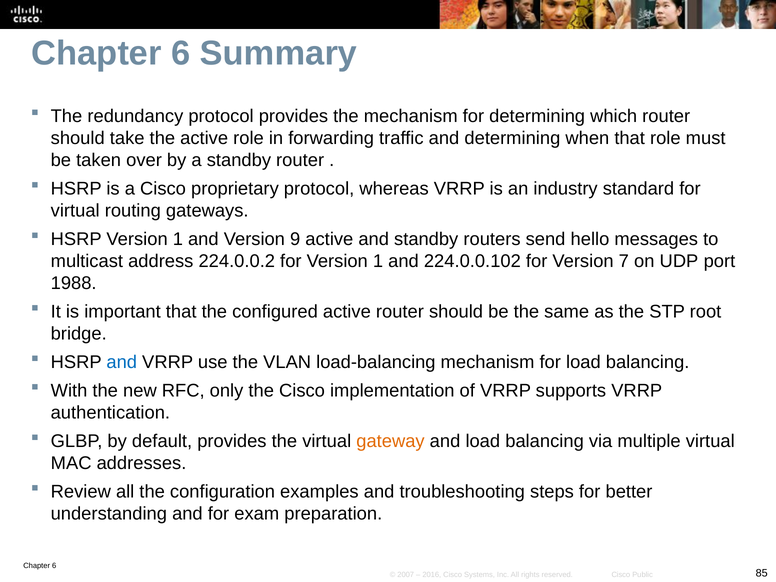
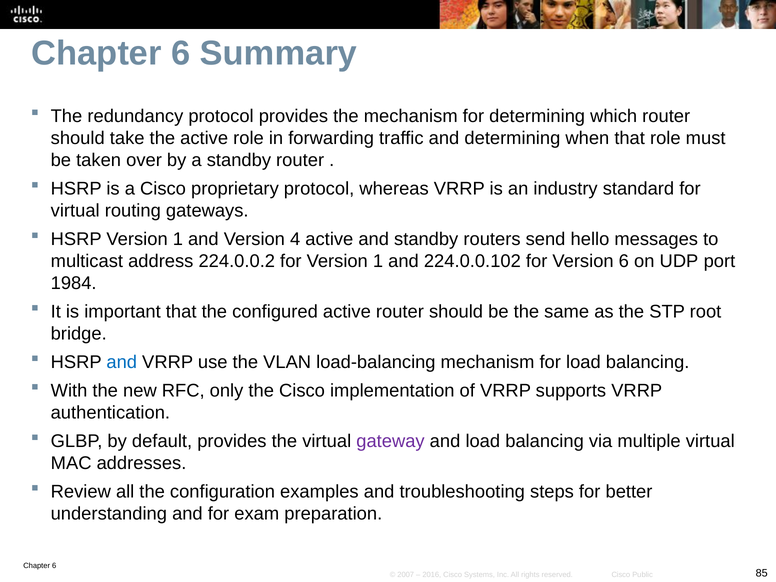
9: 9 -> 4
Version 7: 7 -> 6
1988: 1988 -> 1984
gateway colour: orange -> purple
